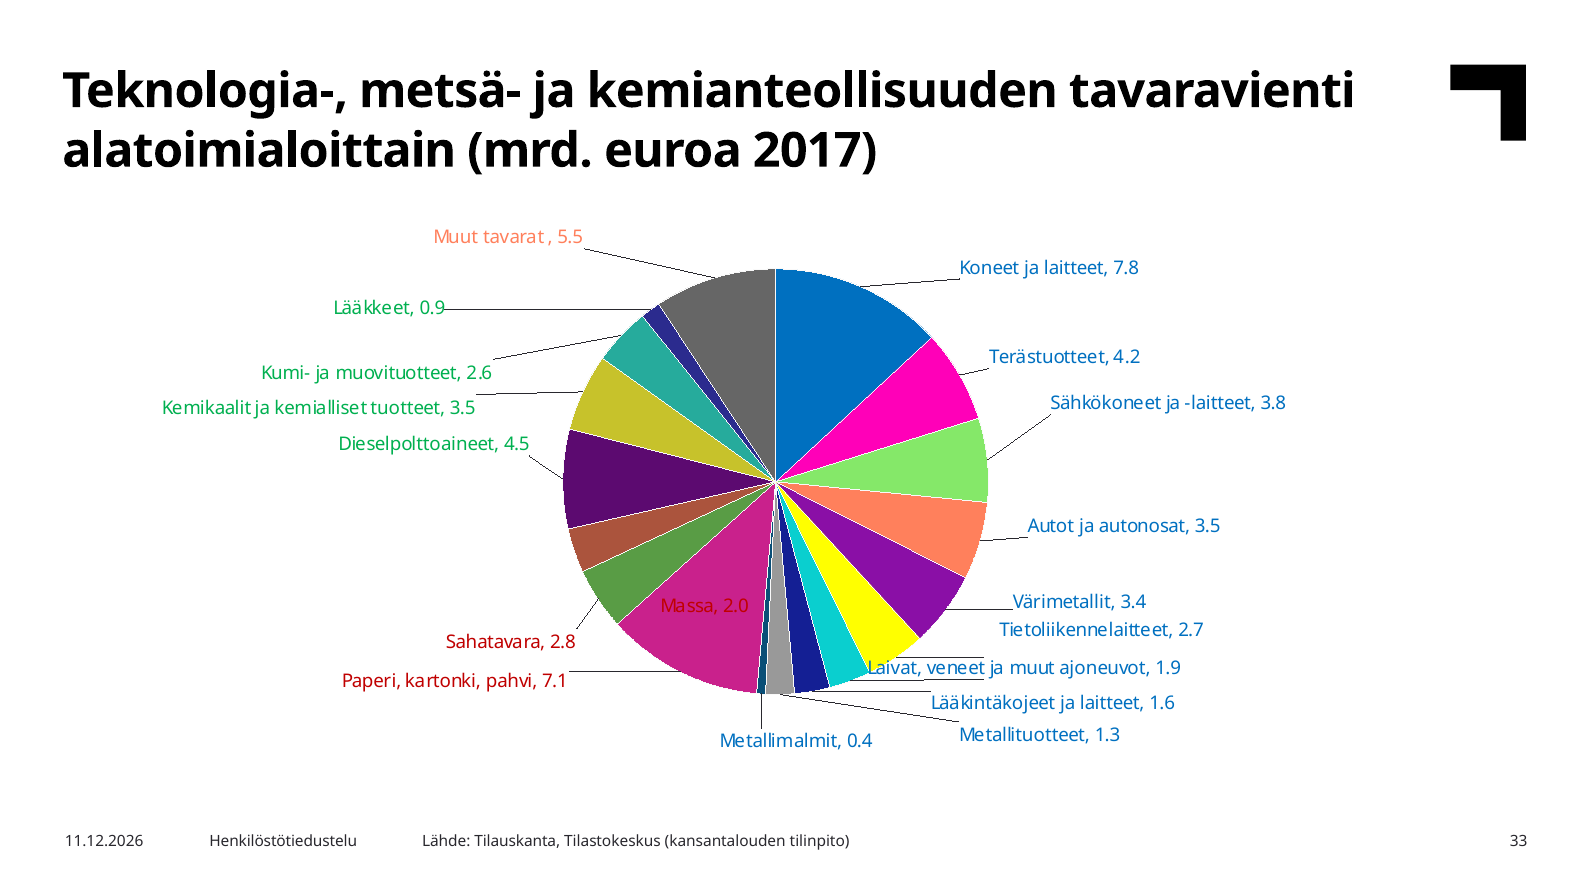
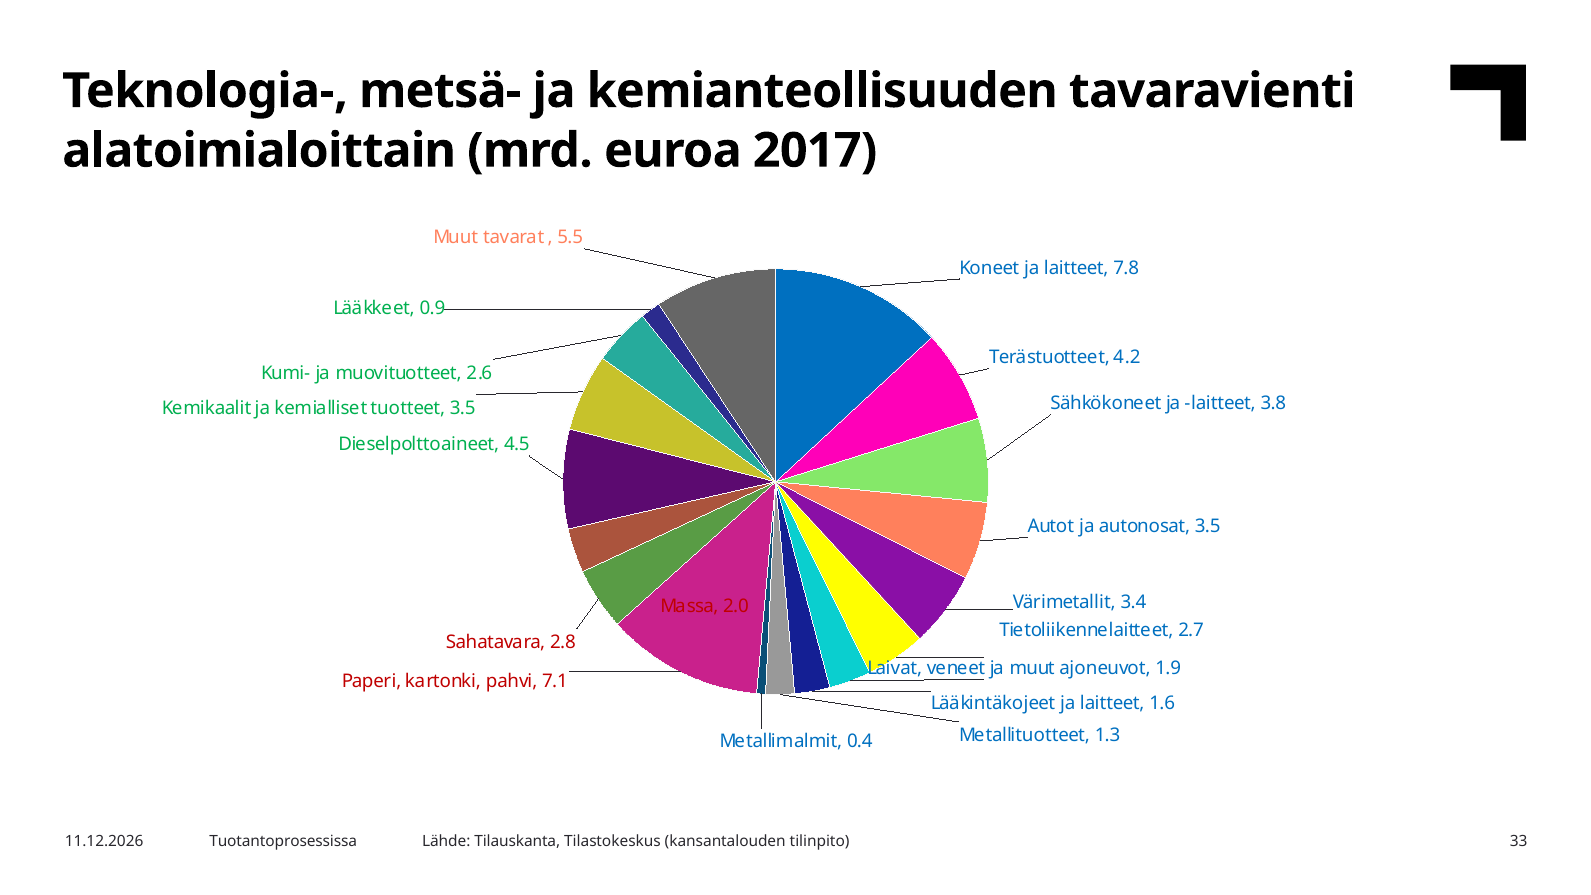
Henkilöstötiedustelu: Henkilöstötiedustelu -> Tuotantoprosessissa
